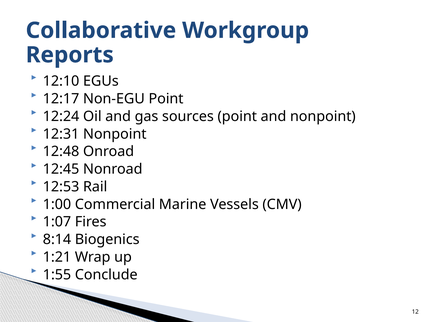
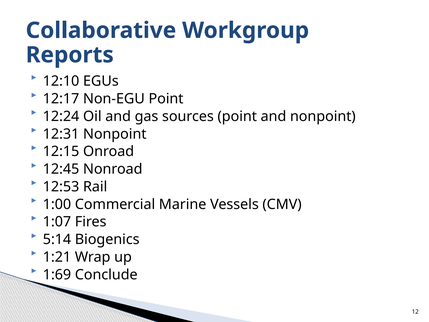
12:48: 12:48 -> 12:15
8:14: 8:14 -> 5:14
1:55: 1:55 -> 1:69
